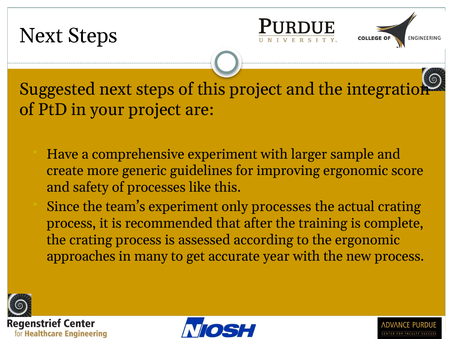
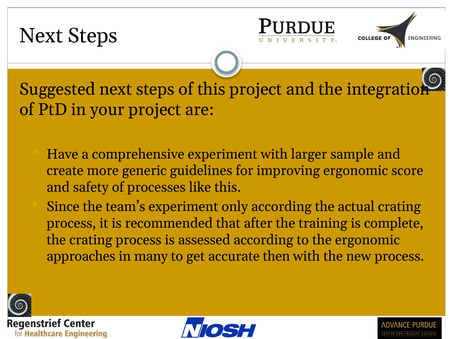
only processes: processes -> according
year: year -> then
